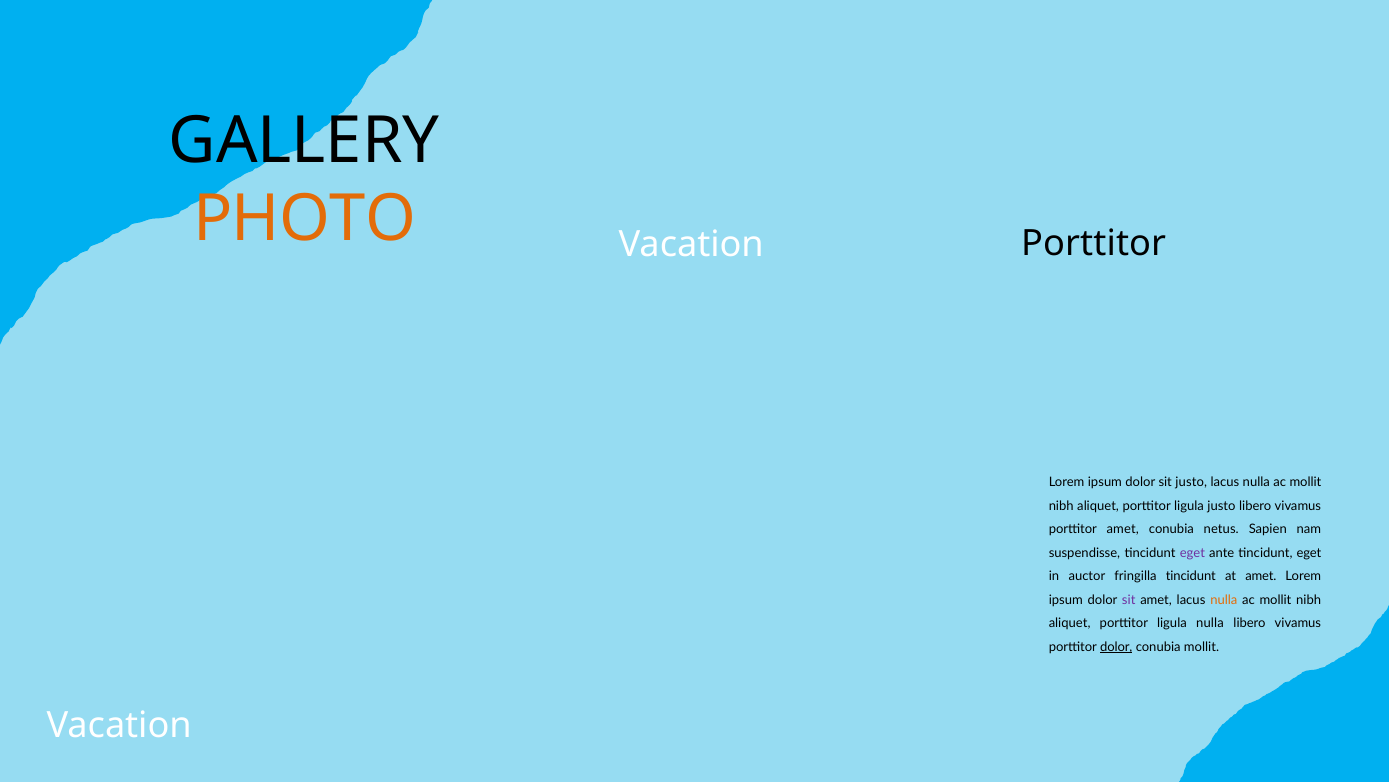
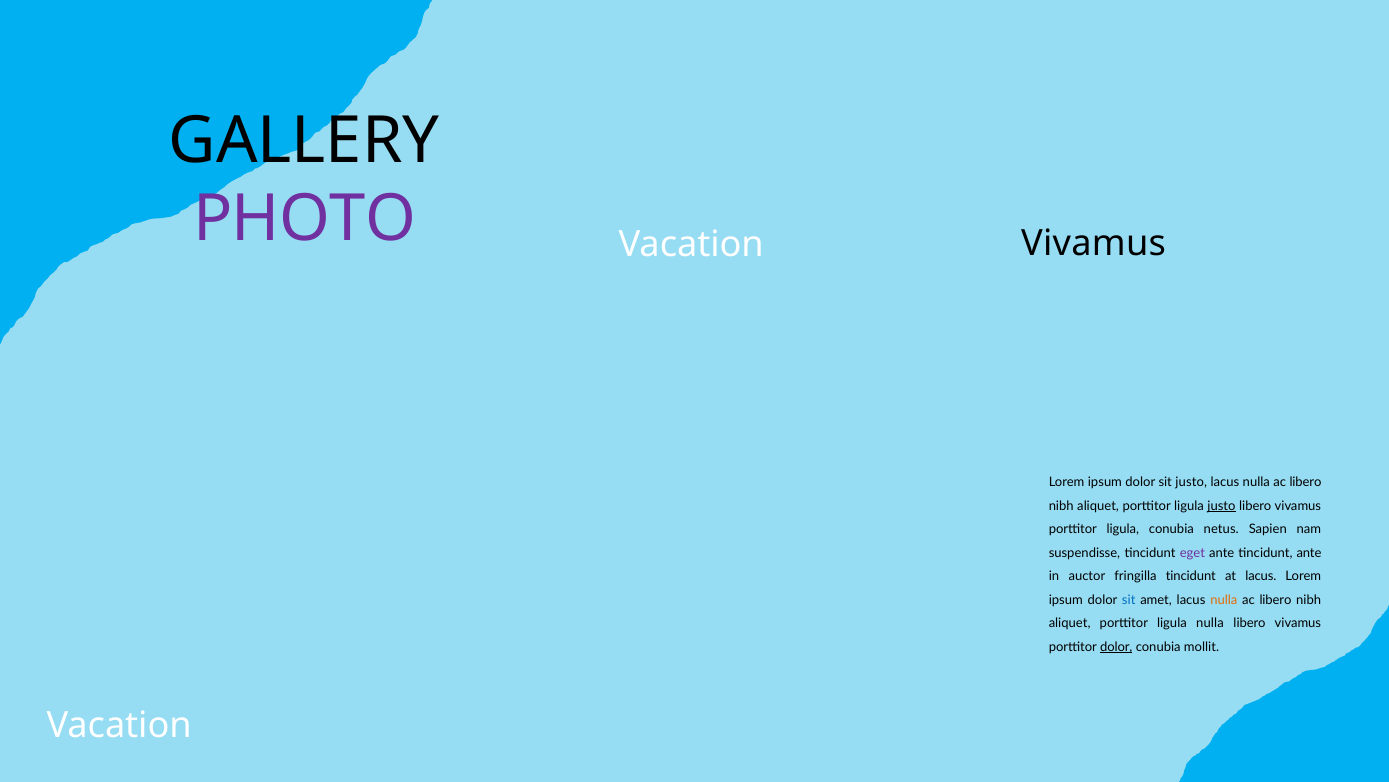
PHOTO colour: orange -> purple
Porttitor at (1094, 244): Porttitor -> Vivamus
mollit at (1305, 482): mollit -> libero
justo at (1222, 506) underline: none -> present
amet at (1123, 529): amet -> ligula
ante tincidunt eget: eget -> ante
at amet: amet -> lacus
sit at (1129, 600) colour: purple -> blue
mollit at (1275, 600): mollit -> libero
